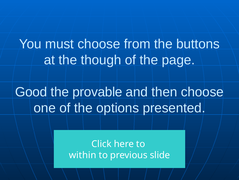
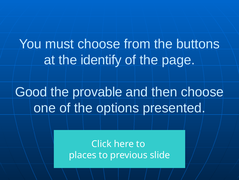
though: though -> identify
within: within -> places
